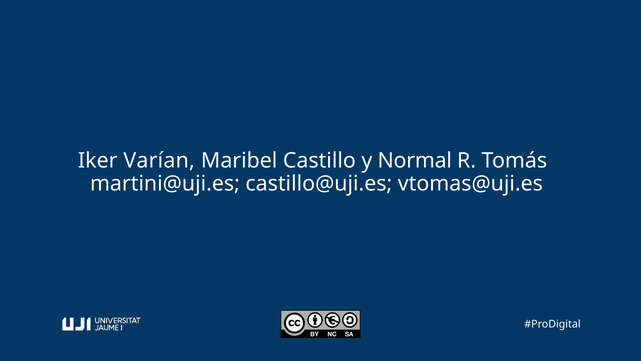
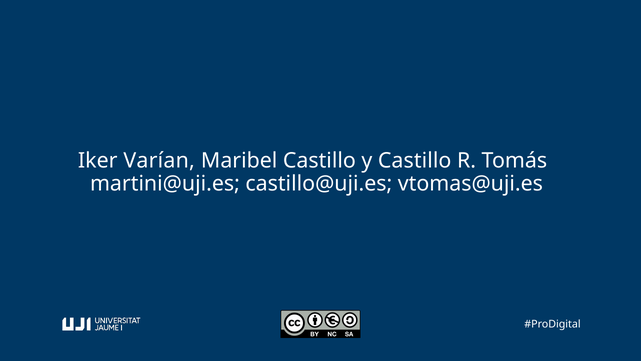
y Normal: Normal -> Castillo
